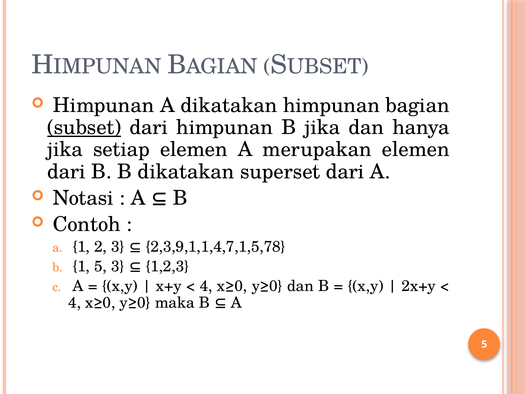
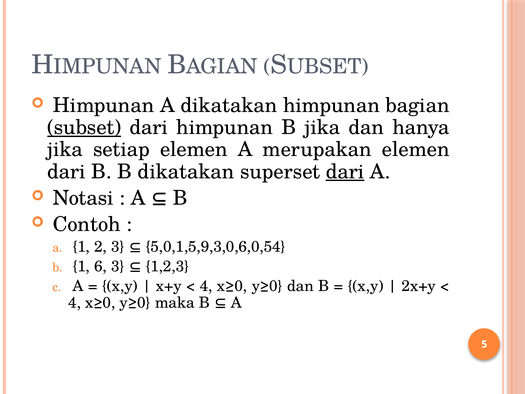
dari at (345, 172) underline: none -> present
2,3,9,1,1,4,7,1,5,78: 2,3,9,1,1,4,7,1,5,78 -> 5,0,1,5,9,3,0,6,0,54
1 5: 5 -> 6
